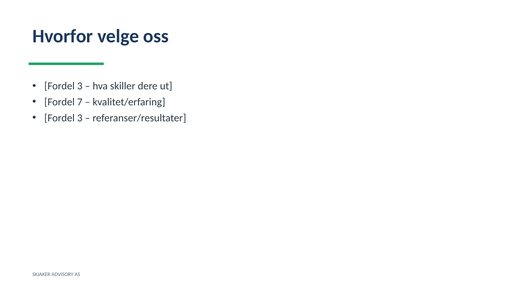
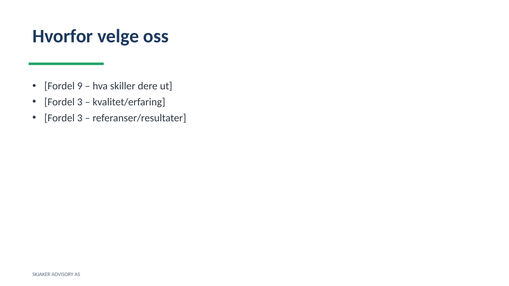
3 at (80, 86): 3 -> 9
7 at (80, 102): 7 -> 3
